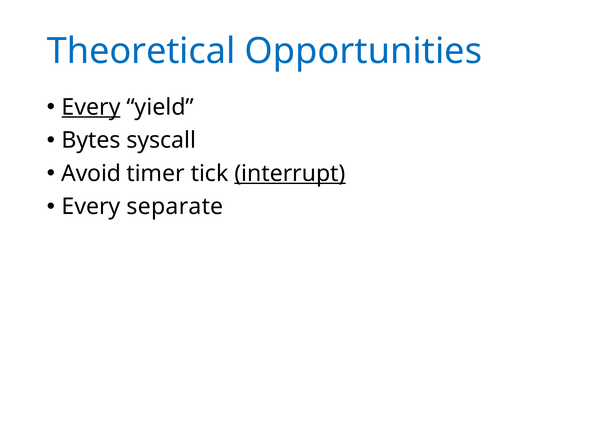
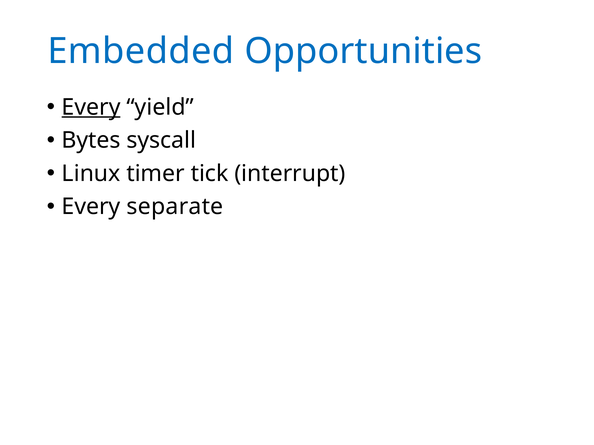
Theoretical: Theoretical -> Embedded
Avoid: Avoid -> Linux
interrupt underline: present -> none
